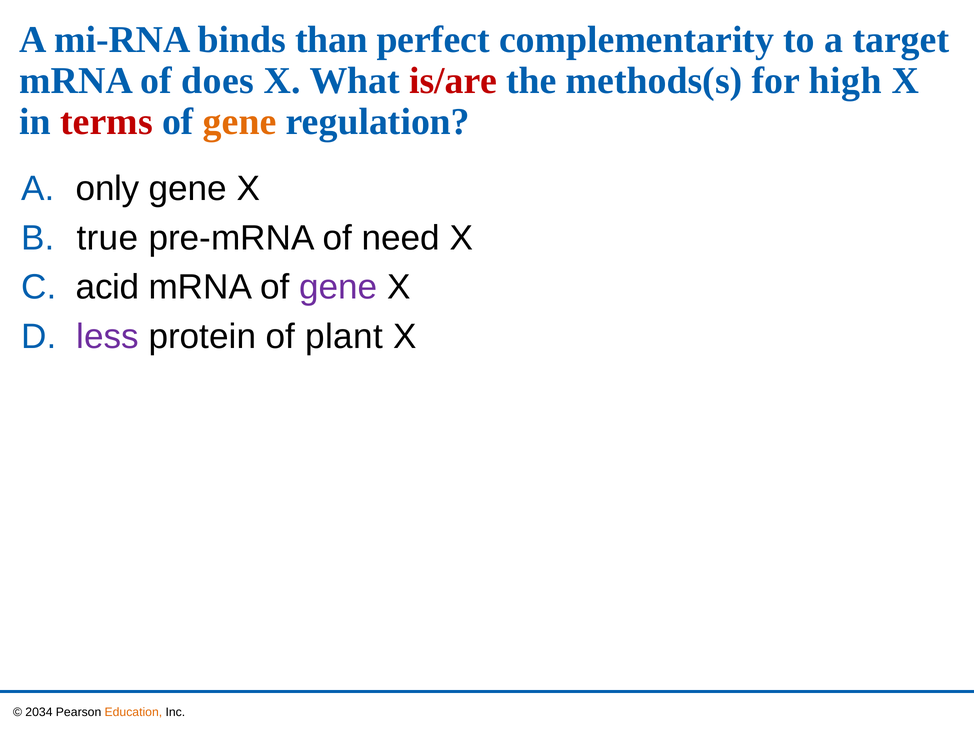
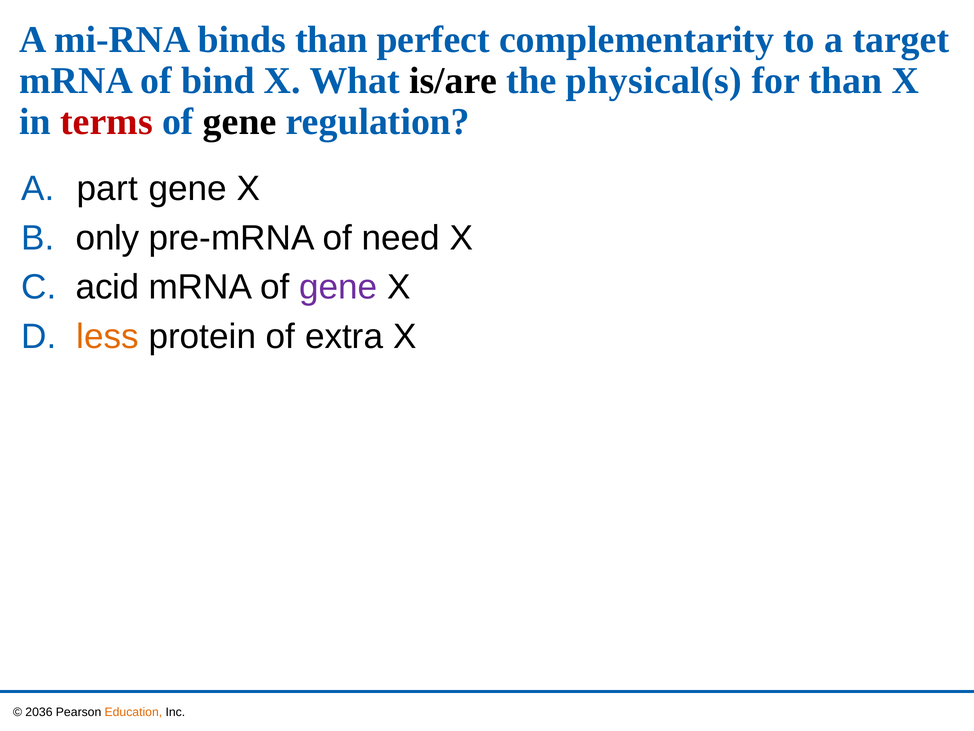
does: does -> bind
is/are colour: red -> black
methods(s: methods(s -> physical(s
for high: high -> than
gene at (240, 122) colour: orange -> black
only: only -> part
true: true -> only
less colour: purple -> orange
plant: plant -> extra
2034: 2034 -> 2036
